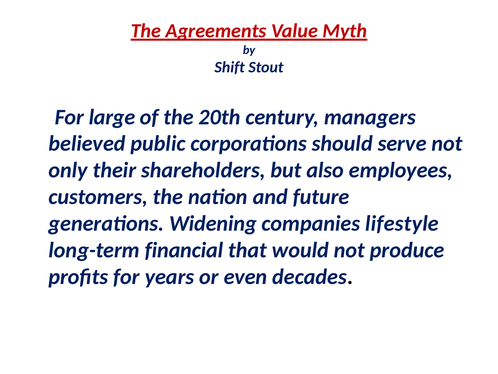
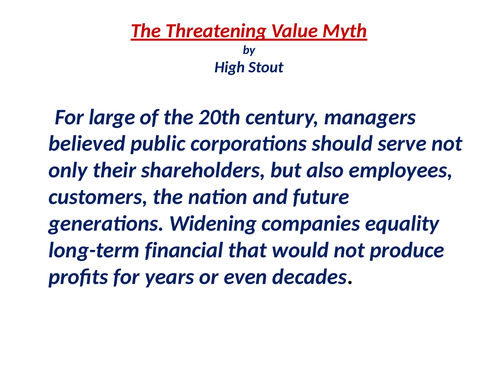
Agreements: Agreements -> Threatening
Shift: Shift -> High
lifestyle: lifestyle -> equality
